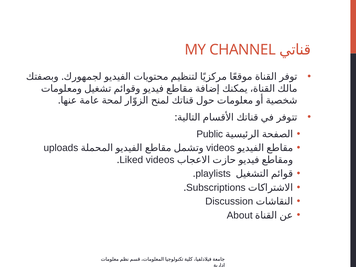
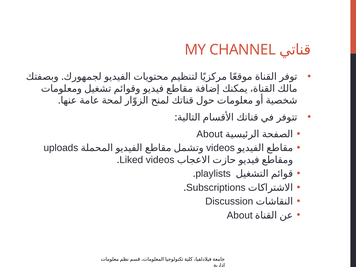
Public at (210, 134): Public -> About
